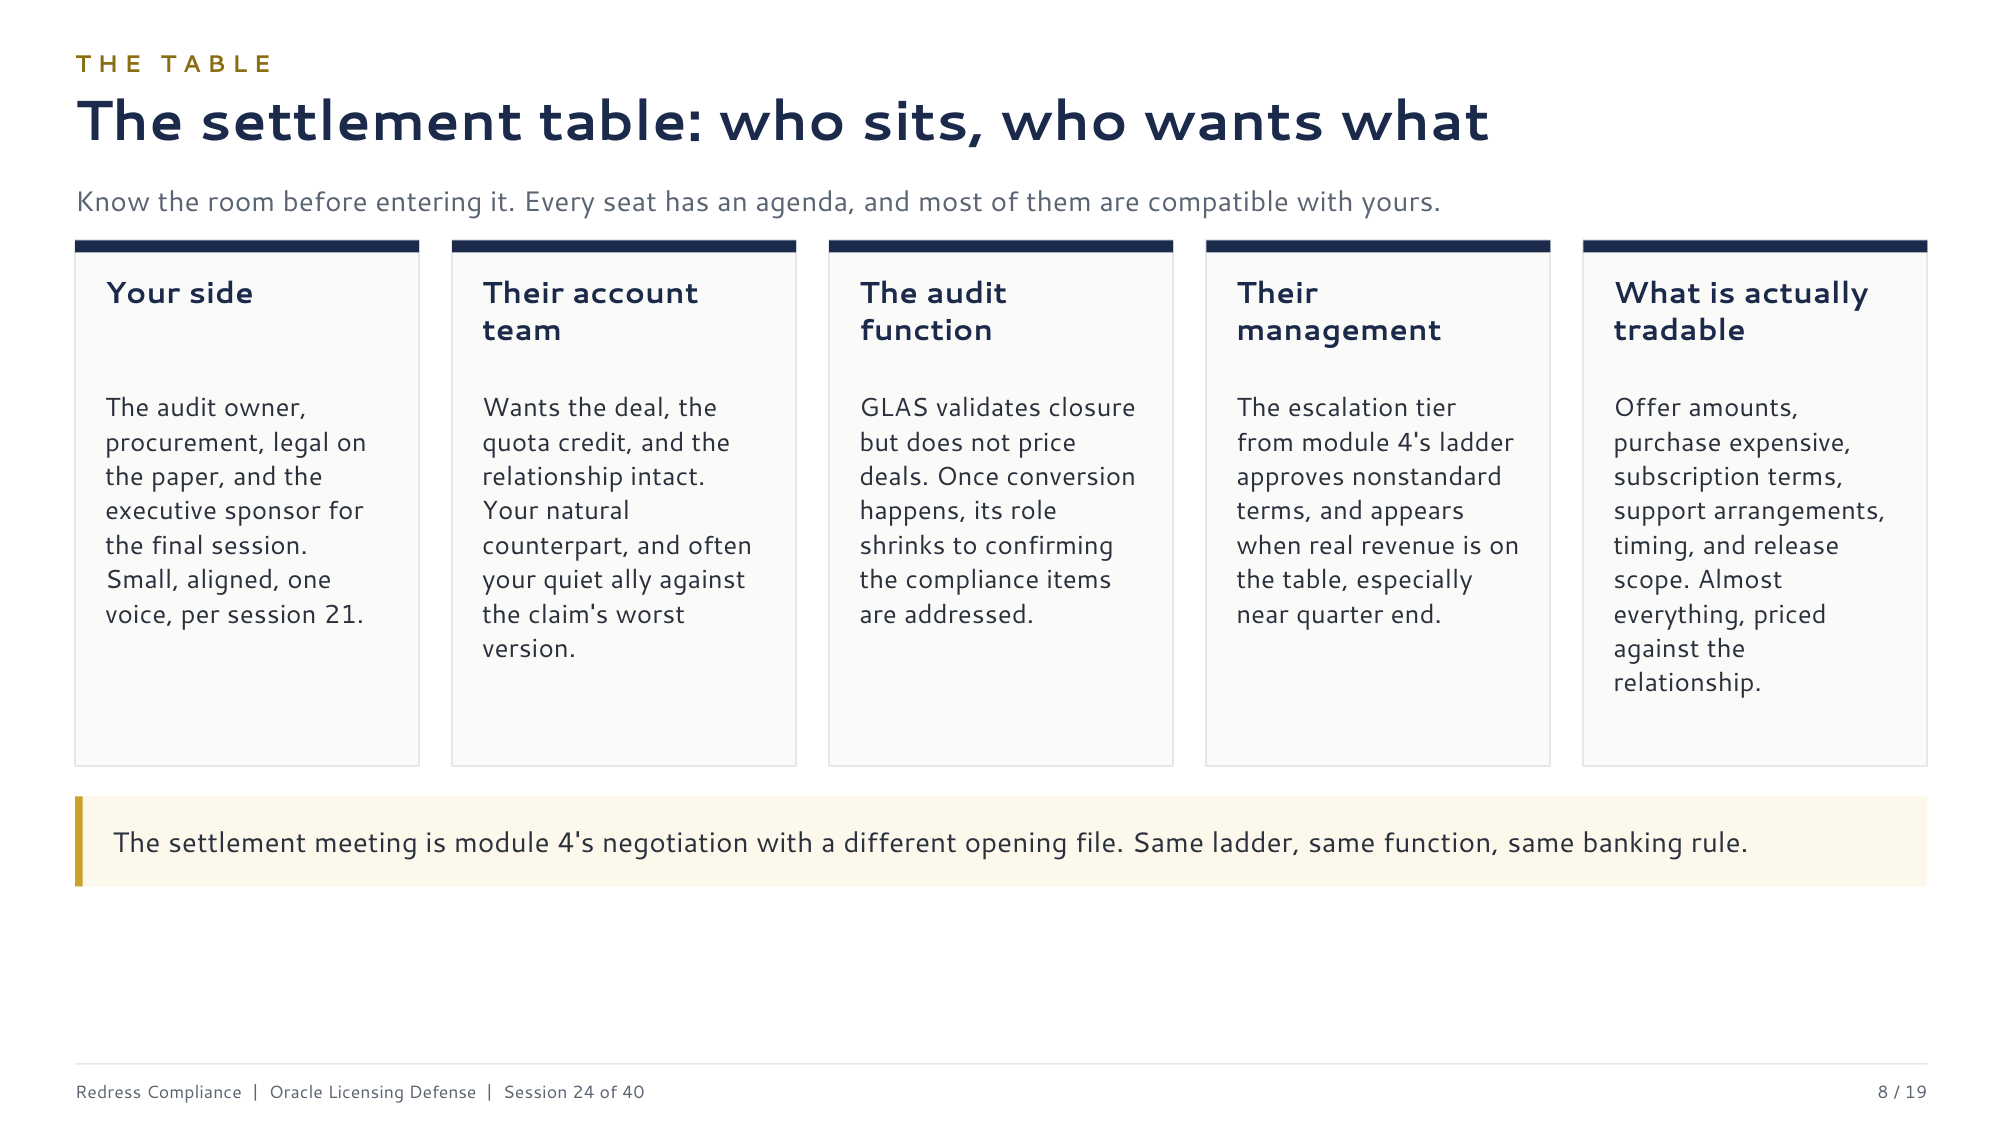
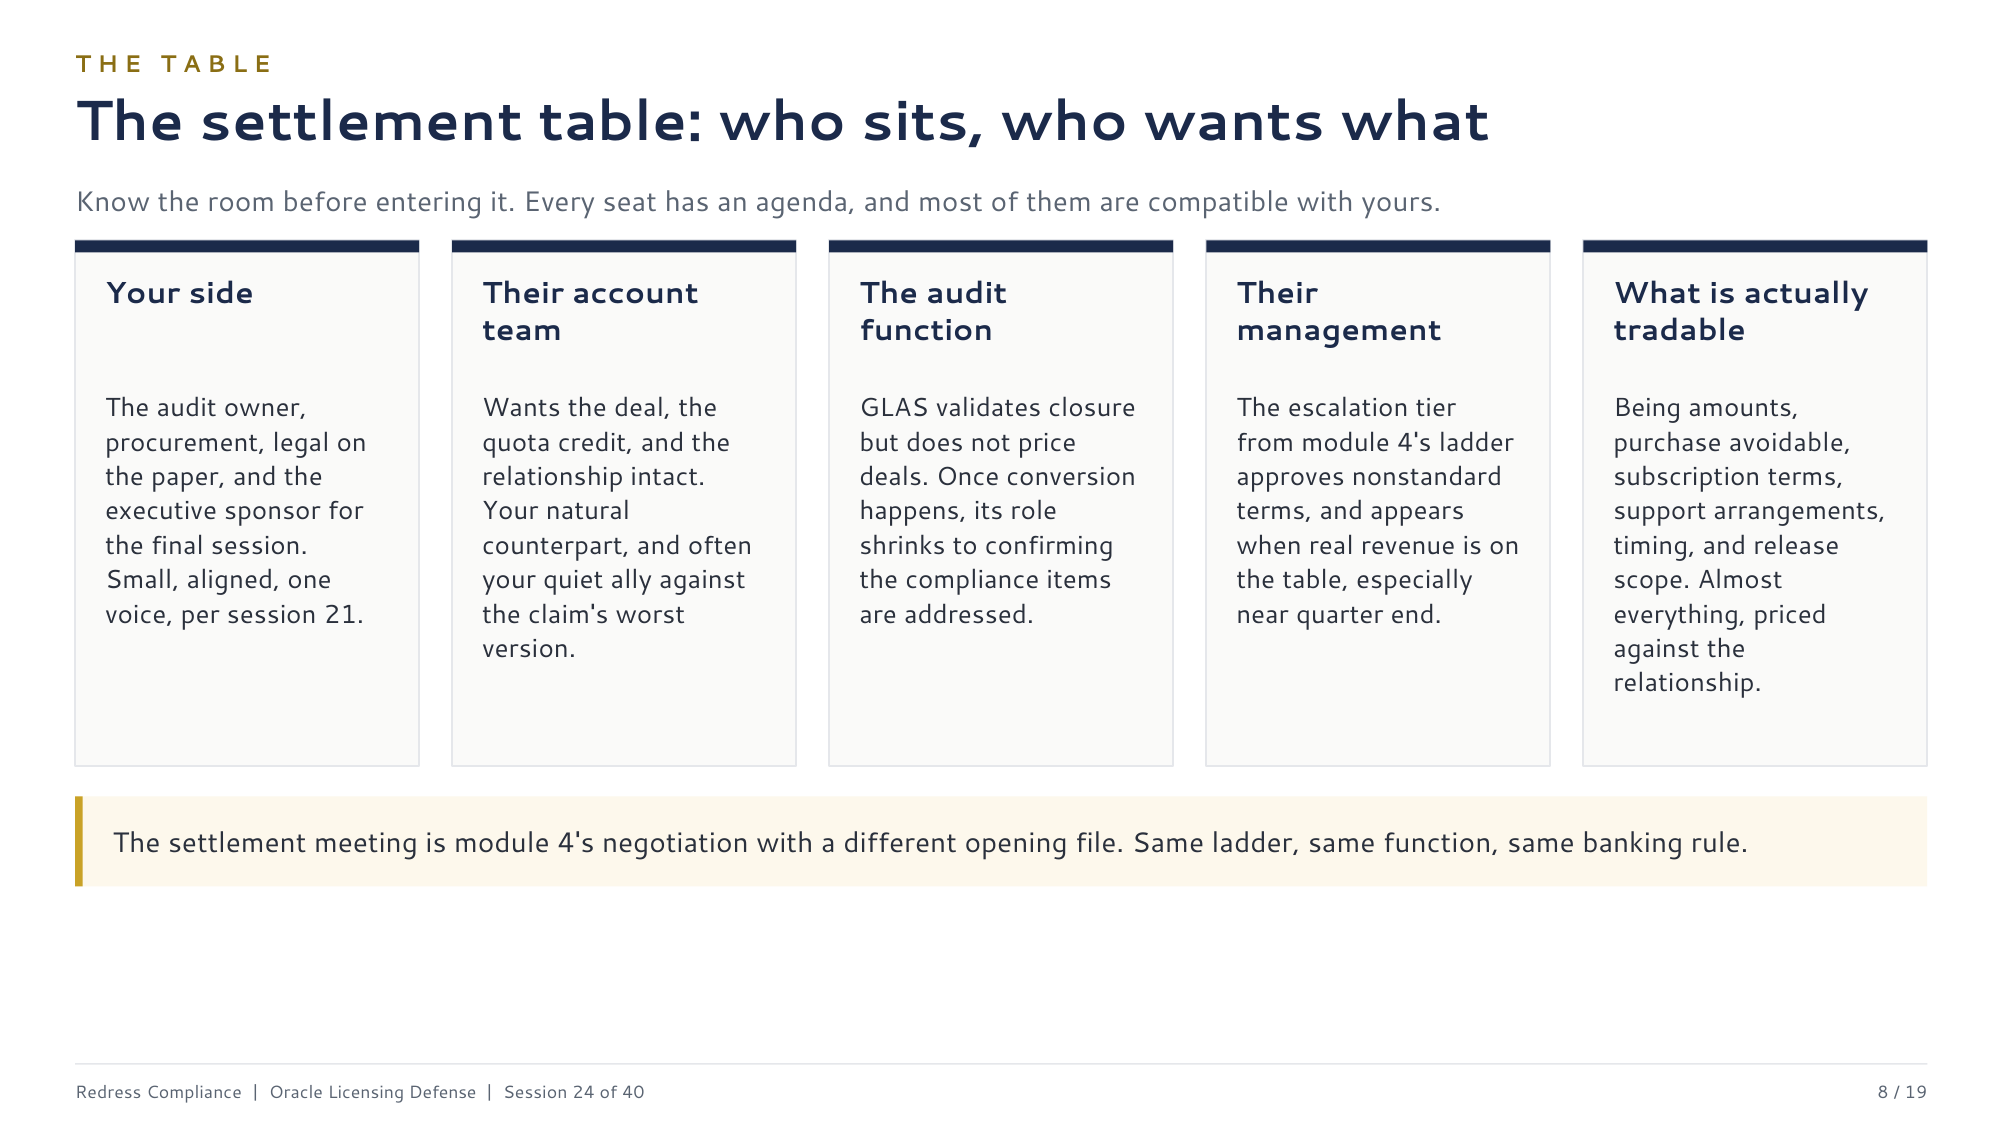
Offer: Offer -> Being
expensive: expensive -> avoidable
